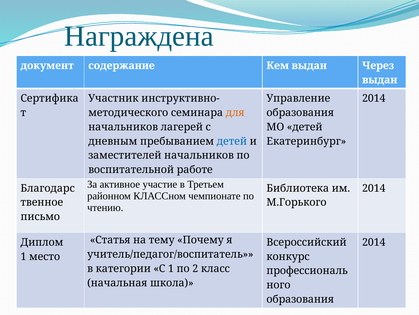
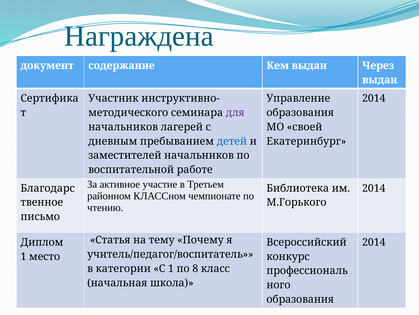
для colour: orange -> purple
МО детей: детей -> своей
2: 2 -> 8
